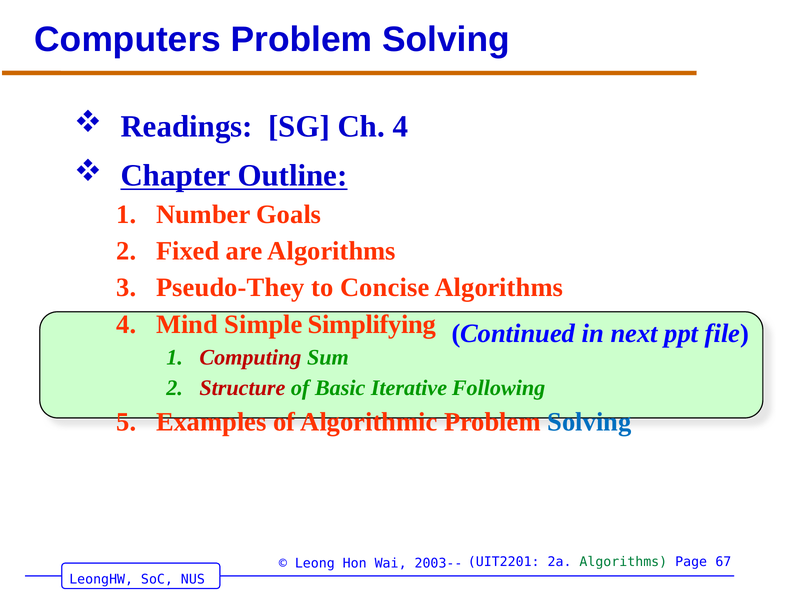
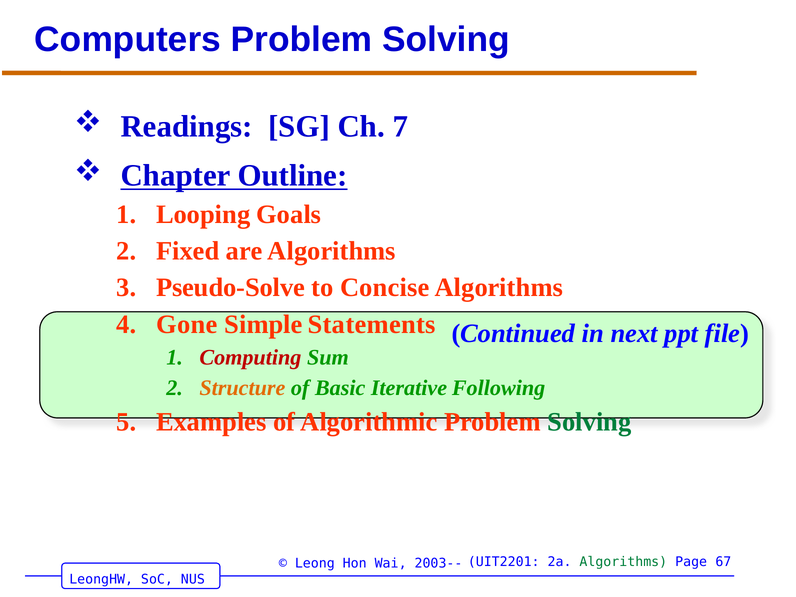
Ch 4: 4 -> 7
Number: Number -> Looping
Pseudo-They: Pseudo-They -> Pseudo-Solve
Mind: Mind -> Gone
Simplifying: Simplifying -> Statements
Structure colour: red -> orange
Solving at (589, 422) colour: blue -> green
